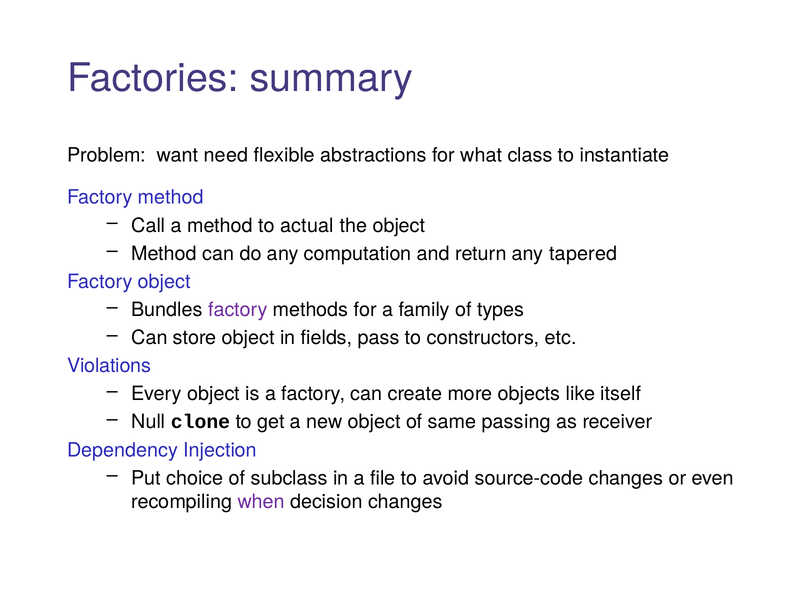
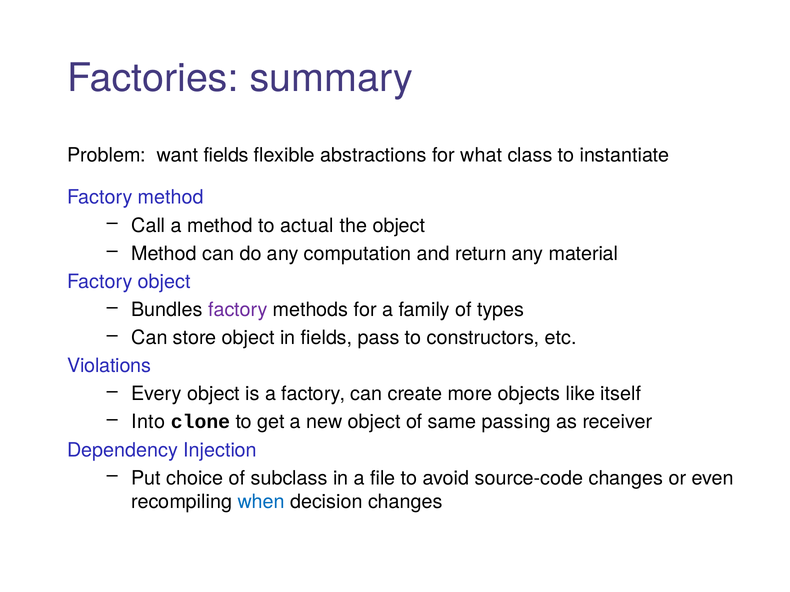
want need: need -> fields
tapered: tapered -> material
Null: Null -> Into
when colour: purple -> blue
